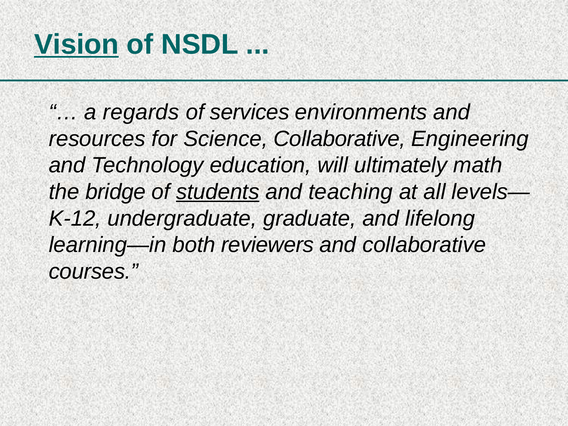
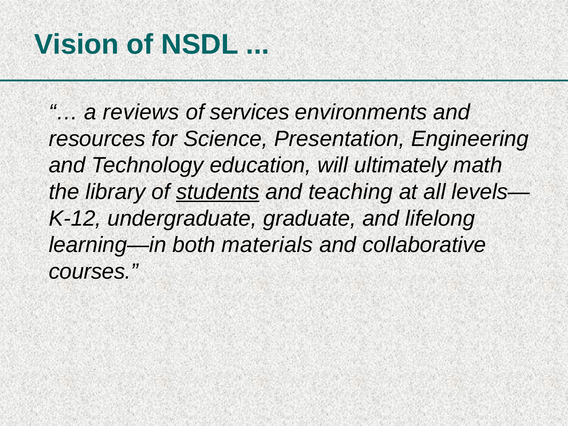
Vision underline: present -> none
regards: regards -> reviews
Science Collaborative: Collaborative -> Presentation
bridge: bridge -> library
reviewers: reviewers -> materials
